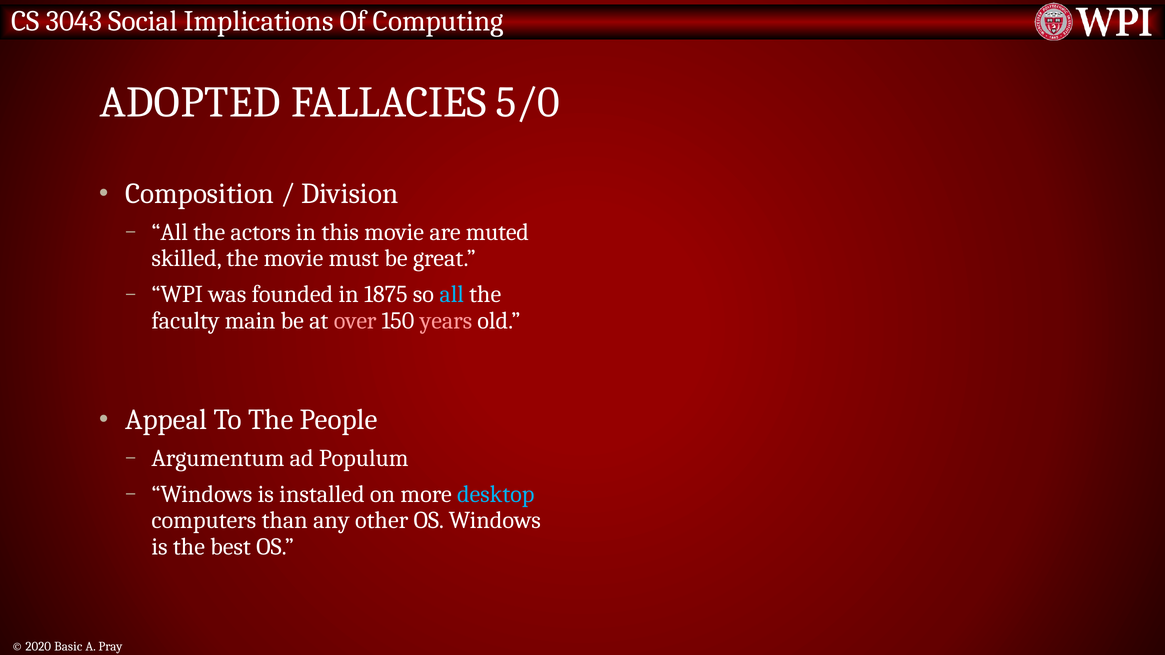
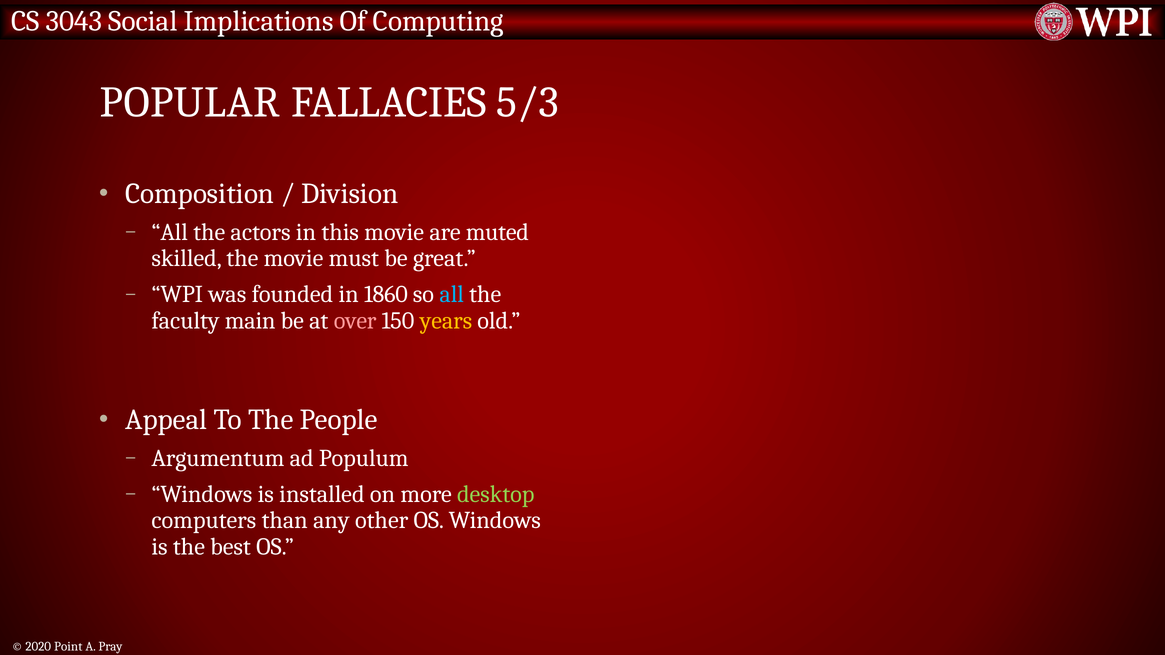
ADOPTED: ADOPTED -> POPULAR
5/0: 5/0 -> 5/3
1875: 1875 -> 1860
years colour: pink -> yellow
desktop colour: light blue -> light green
Basic: Basic -> Point
